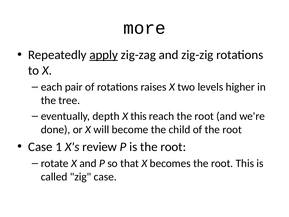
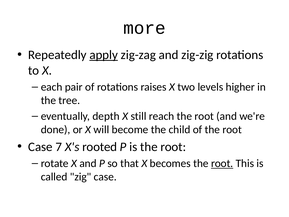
X this: this -> still
1: 1 -> 7
review: review -> rooted
root at (222, 163) underline: none -> present
